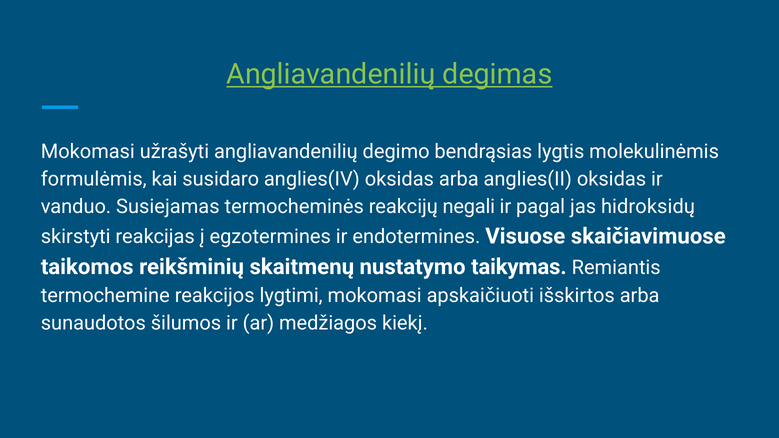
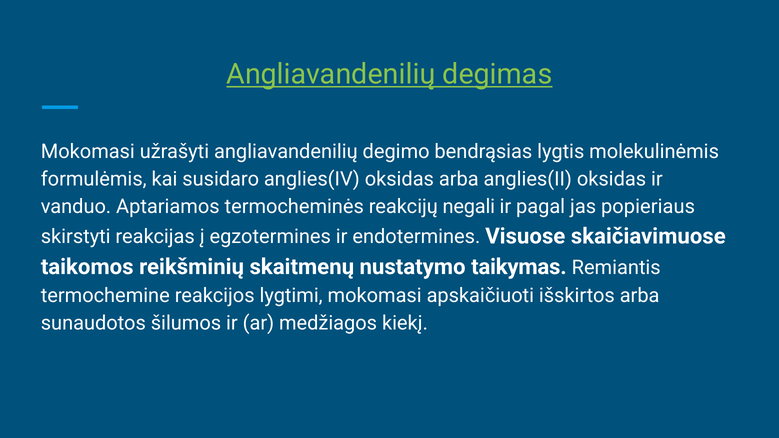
Susiejamas: Susiejamas -> Aptariamos
hidroksidų: hidroksidų -> popieriaus
